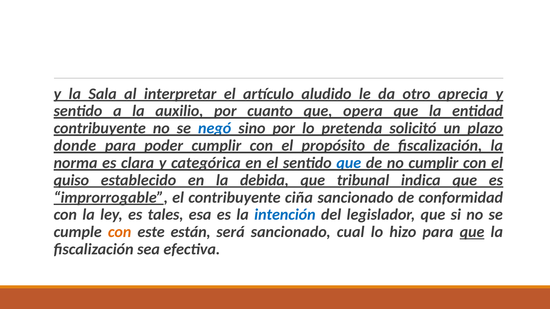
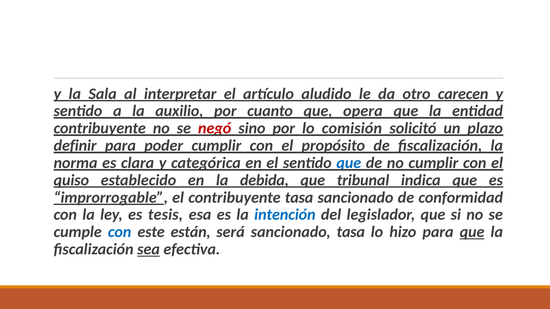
aprecia: aprecia -> carecen
negó colour: blue -> red
pretenda: pretenda -> comisión
donde: donde -> definir
contribuyente ciña: ciña -> tasa
tales: tales -> tesis
con at (120, 232) colour: orange -> blue
sancionado cual: cual -> tasa
sea underline: none -> present
